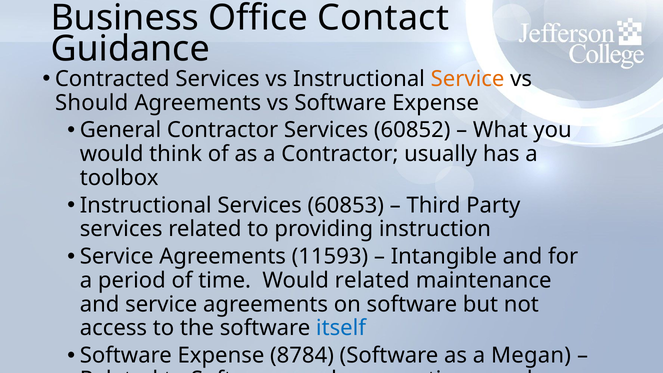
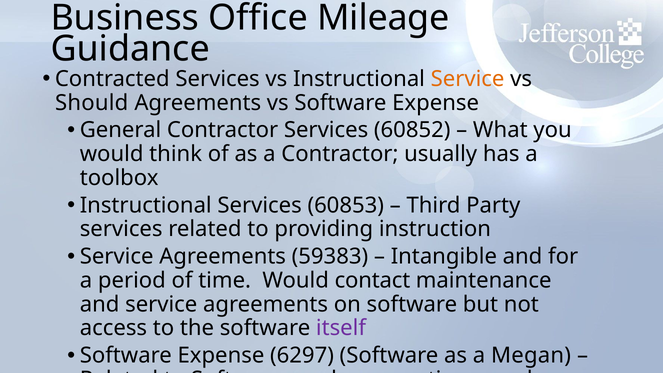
Contact: Contact -> Mileage
11593: 11593 -> 59383
Would related: related -> contact
itself colour: blue -> purple
8784: 8784 -> 6297
